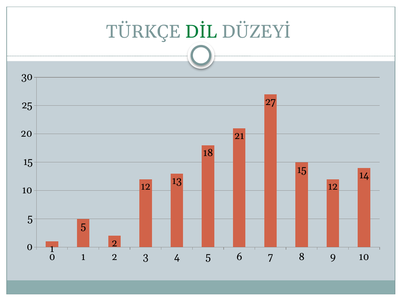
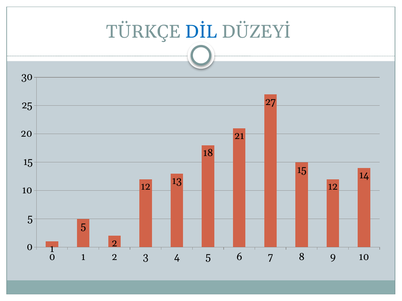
DİL colour: green -> blue
